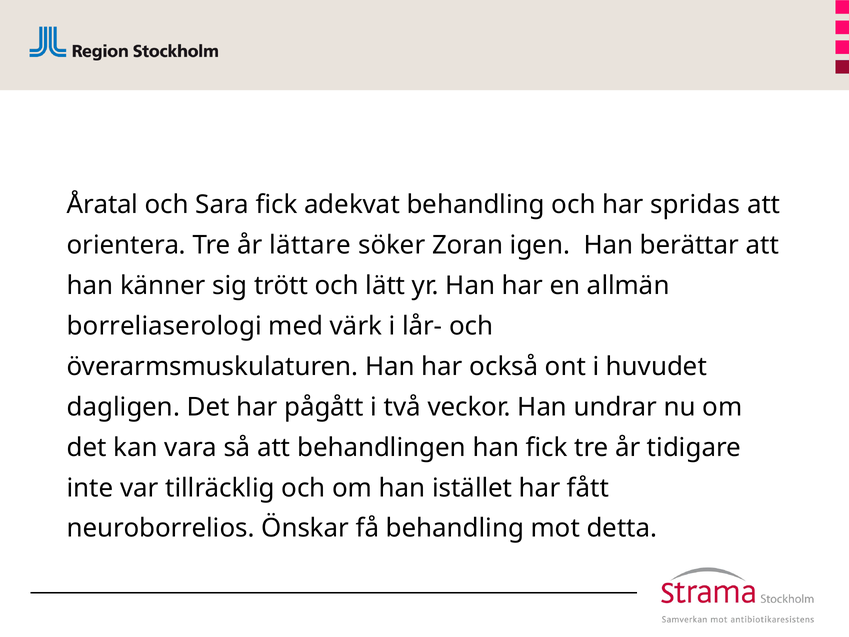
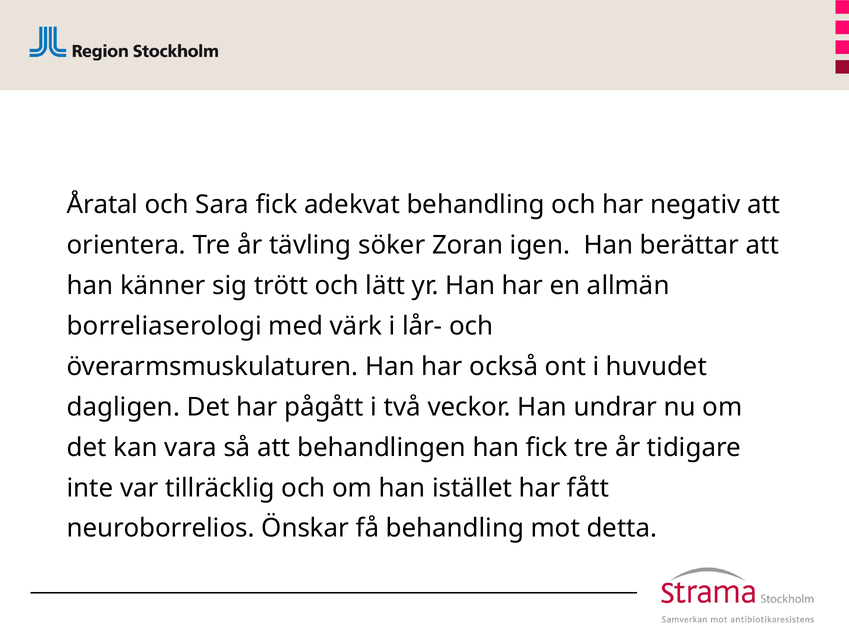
spridas: spridas -> negativ
lättare: lättare -> tävling
